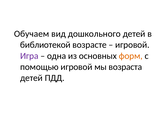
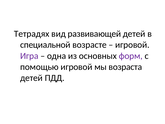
Обучаем: Обучаем -> Тетрадях
дошкольного: дошкольного -> развивающей
библиотекой: библиотекой -> специальной
форм colour: orange -> purple
